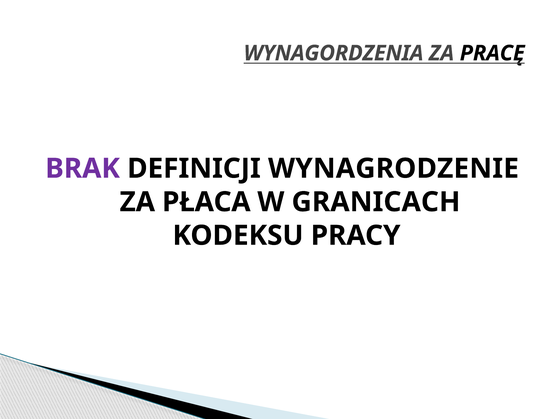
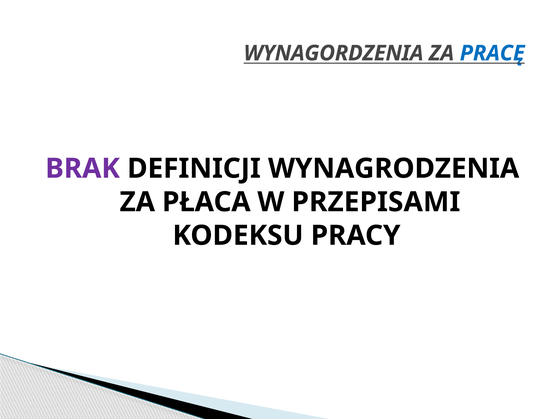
PRACĘ colour: black -> blue
WYNAGRODZENIE: WYNAGRODZENIE -> WYNAGRODZENIA
GRANICACH: GRANICACH -> PRZEPISAMI
